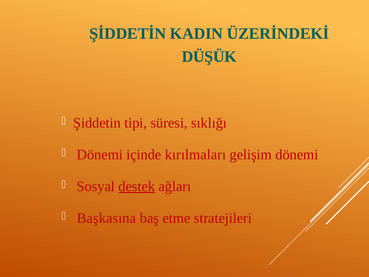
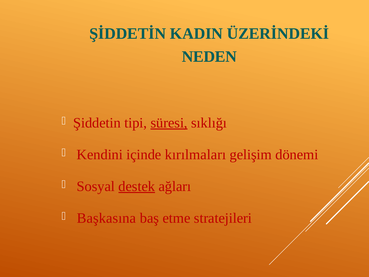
DÜŞÜK: DÜŞÜK -> NEDEN
süresi underline: none -> present
Dönemi at (100, 154): Dönemi -> Kendini
